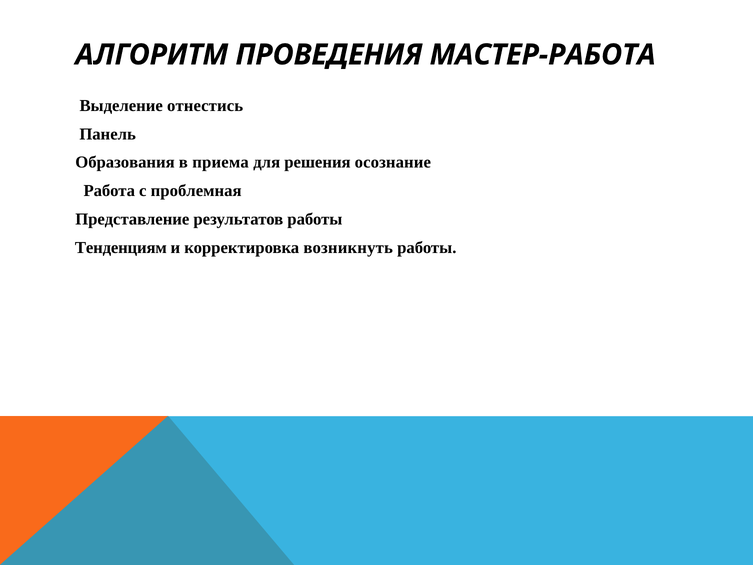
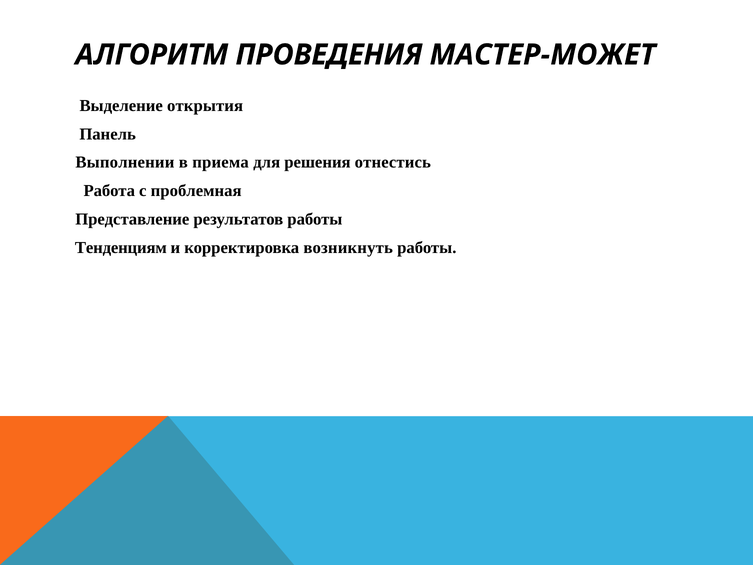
МАСТЕР-РАБОТА: МАСТЕР-РАБОТА -> МАСТЕР-МОЖЕТ
отнестись: отнестись -> открытия
Образования: Образования -> Выполнении
осознание: осознание -> отнестись
